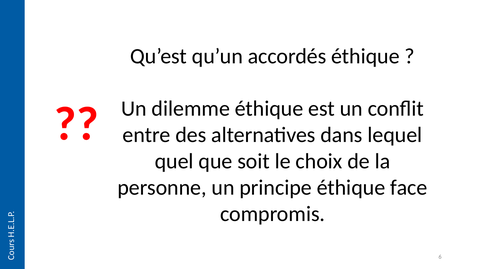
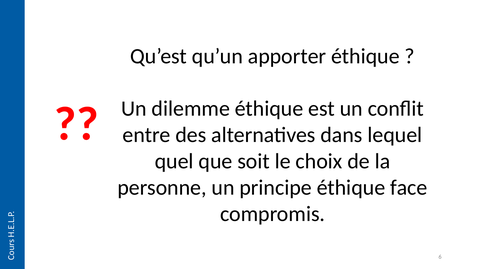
accordés: accordés -> apporter
